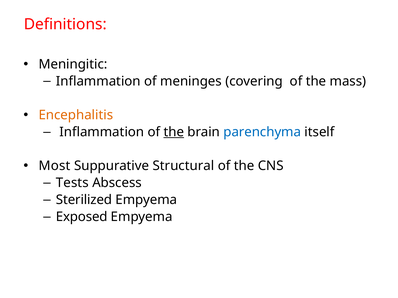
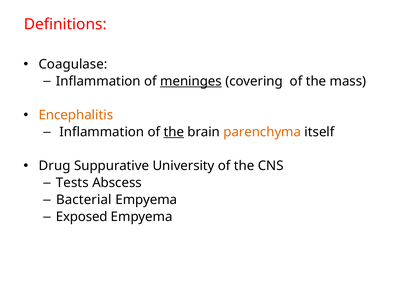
Meningitic: Meningitic -> Coagulase
meninges underline: none -> present
parenchyma colour: blue -> orange
Most: Most -> Drug
Structural: Structural -> University
Sterilized: Sterilized -> Bacterial
